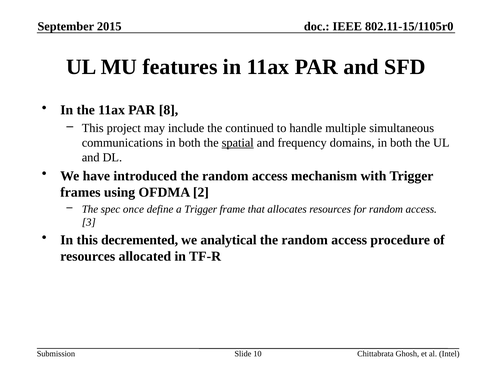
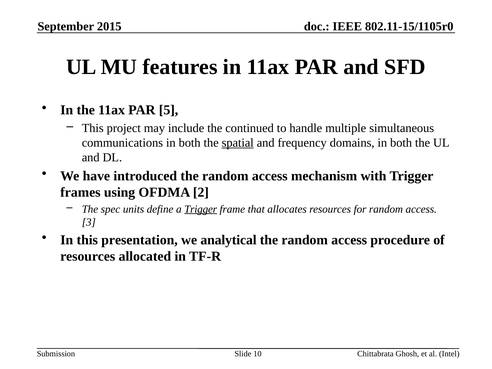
8: 8 -> 5
once: once -> units
Trigger at (201, 209) underline: none -> present
decremented: decremented -> presentation
